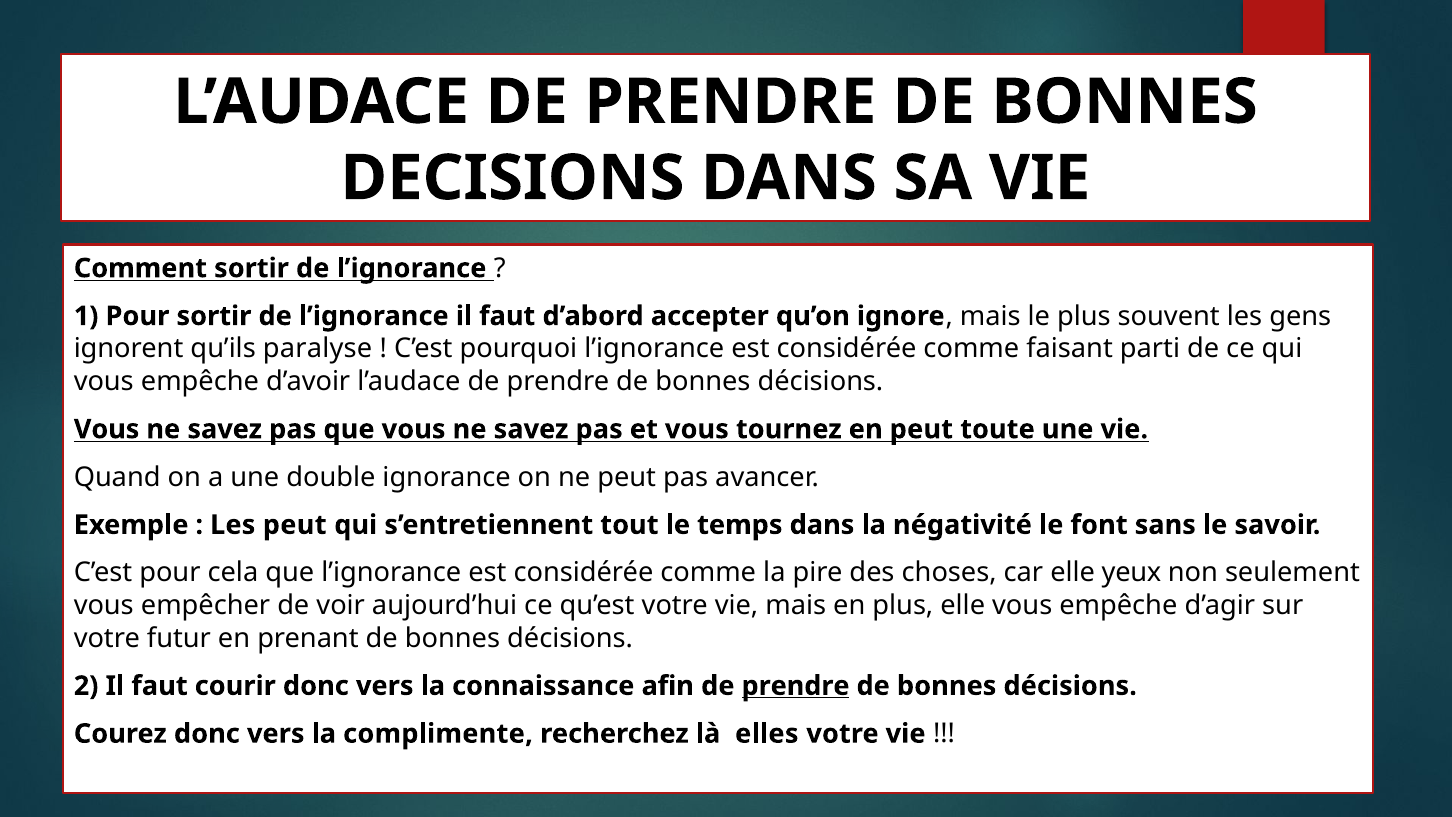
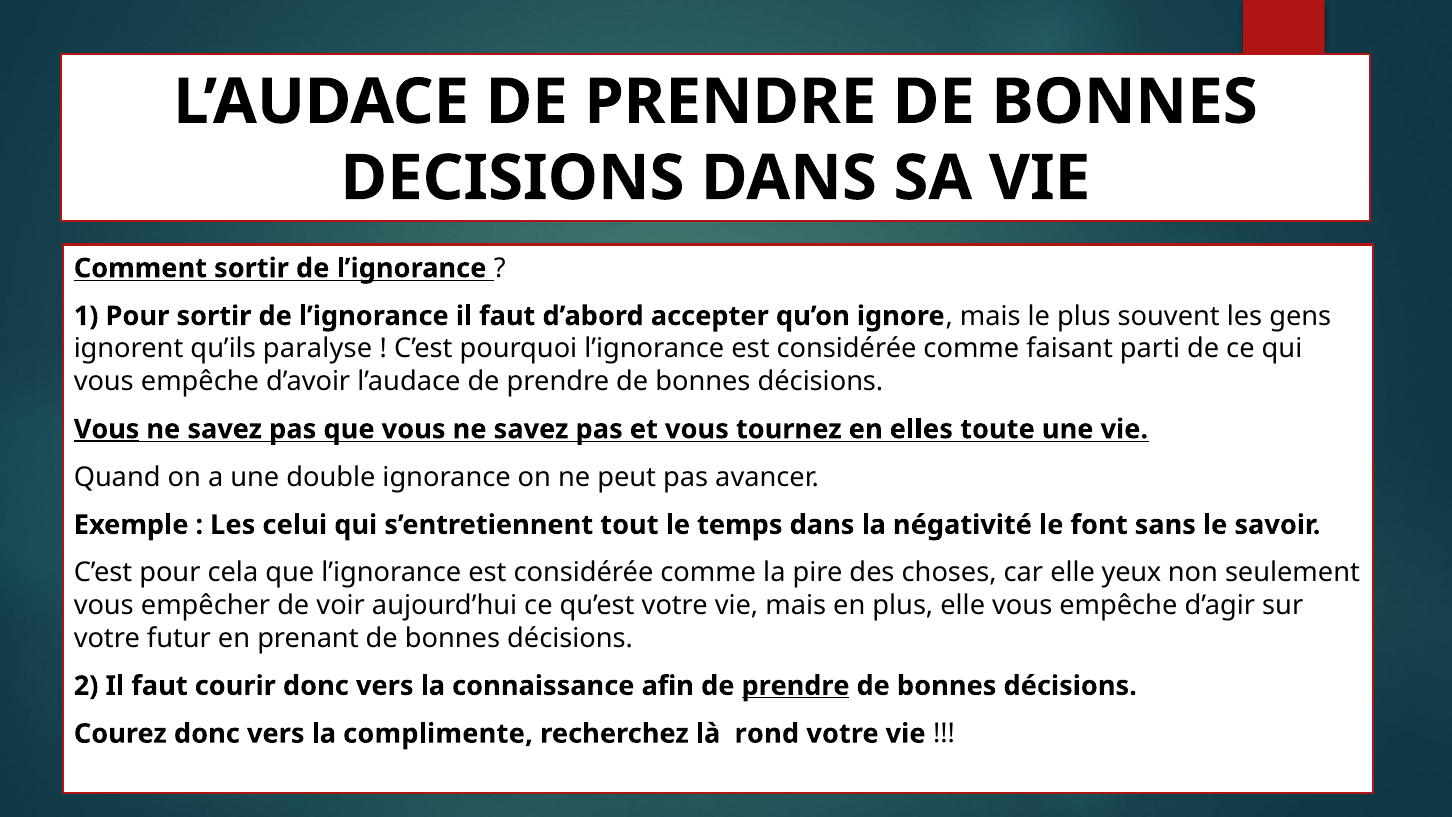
Vous at (107, 429) underline: none -> present
en peut: peut -> elles
Les peut: peut -> celui
elles: elles -> rond
